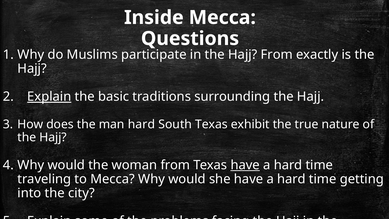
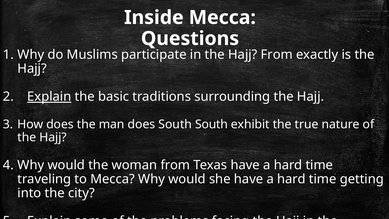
man hard: hard -> does
South Texas: Texas -> South
have at (245, 165) underline: present -> none
